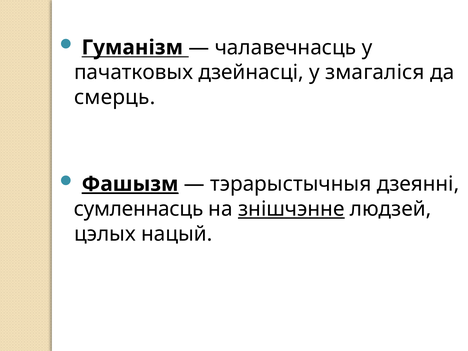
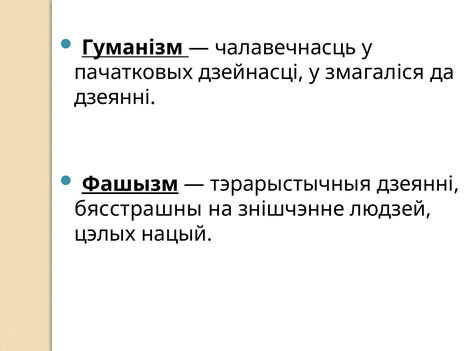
смерць at (115, 97): смерць -> дзеянні
сумленнасць: сумленнасць -> бясстрашны
знішчэнне underline: present -> none
